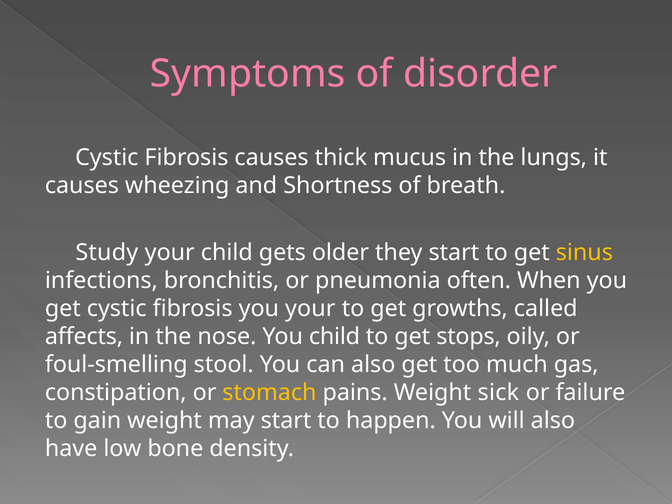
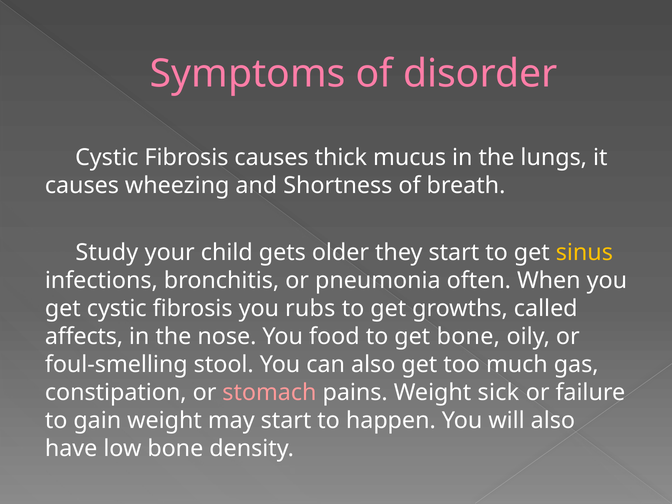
you your: your -> rubs
You child: child -> food
get stops: stops -> bone
stomach colour: yellow -> pink
